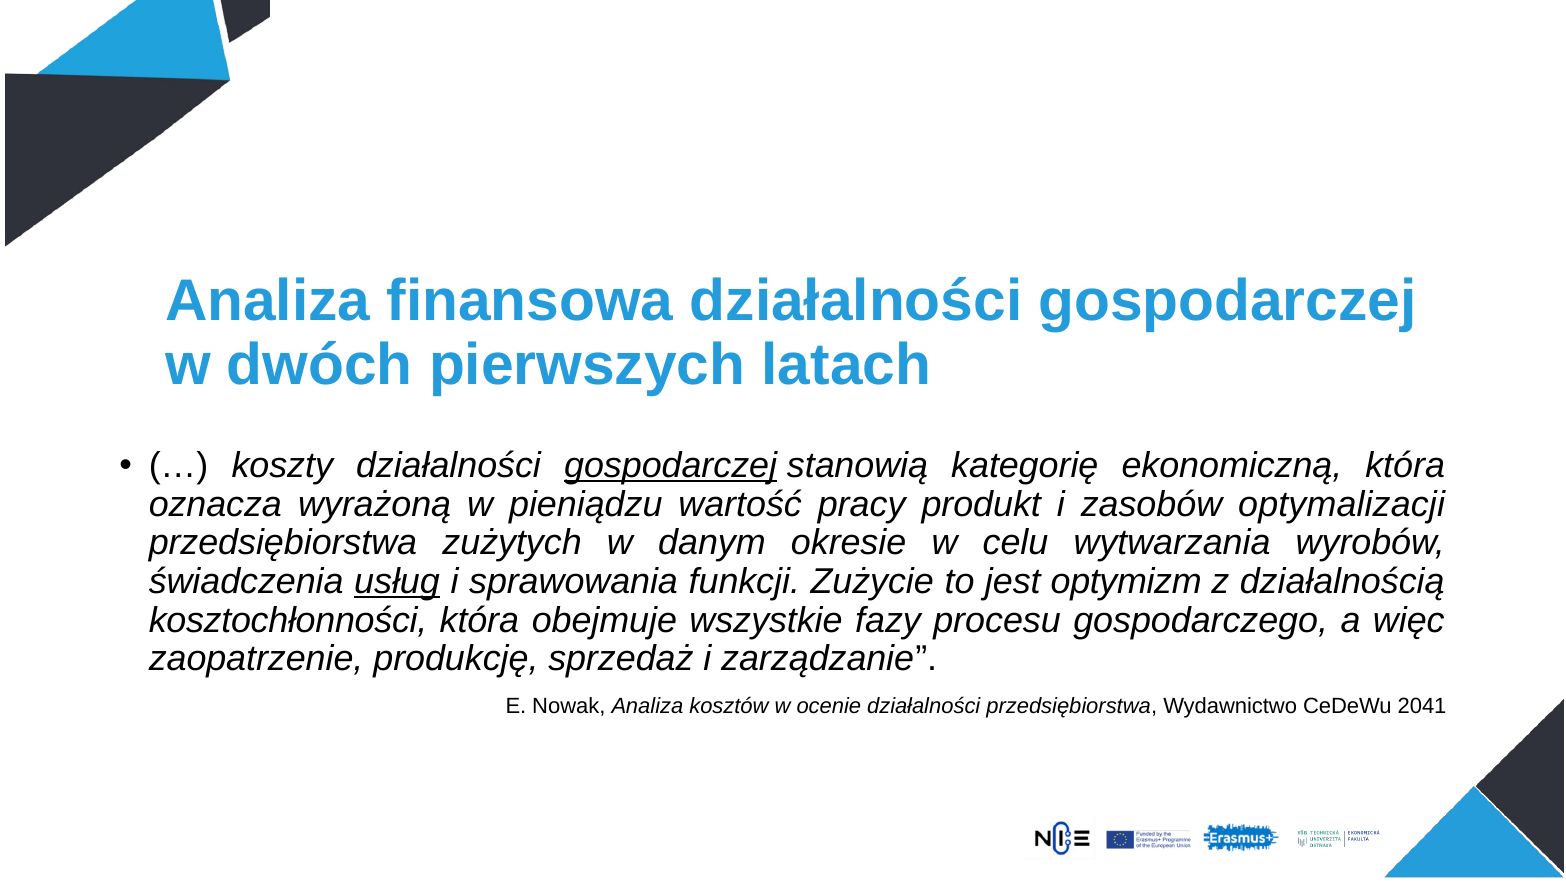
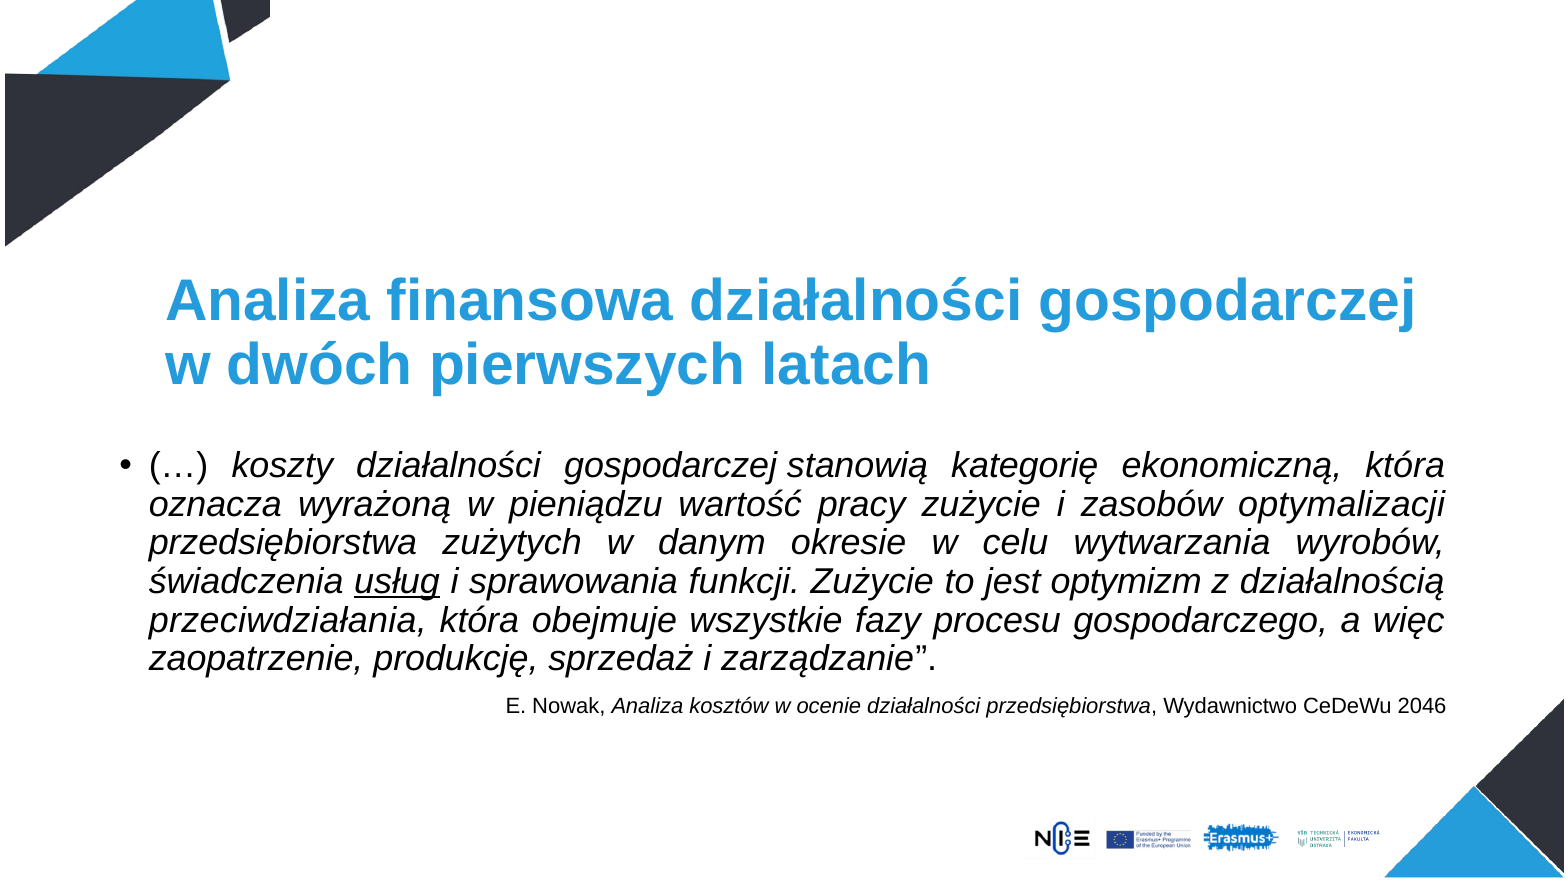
gospodarczej at (671, 465) underline: present -> none
pracy produkt: produkt -> zużycie
kosztochłonności: kosztochłonności -> przeciwdziałania
2041: 2041 -> 2046
